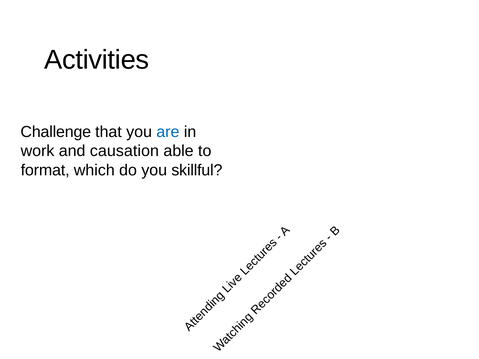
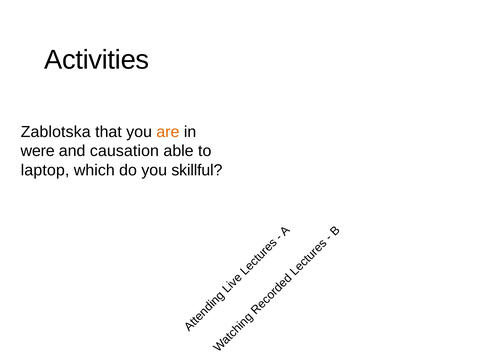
Challenge: Challenge -> Zablotska
are colour: blue -> orange
work: work -> were
format: format -> laptop
